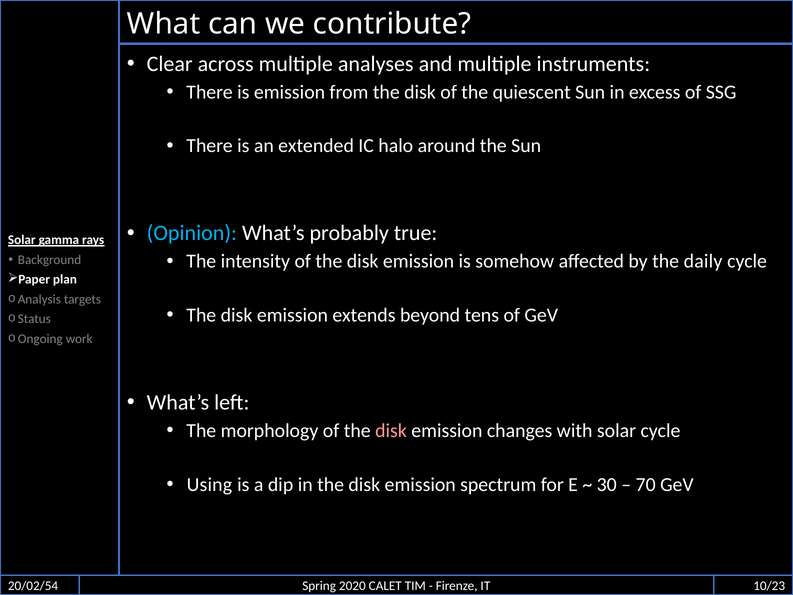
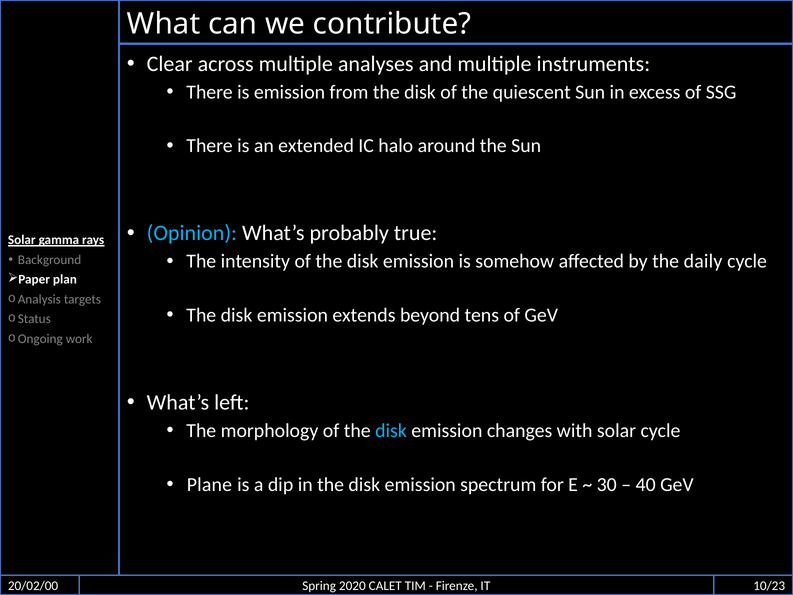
disk at (391, 431) colour: pink -> light blue
Using: Using -> Plane
70: 70 -> 40
20/02/54: 20/02/54 -> 20/02/00
